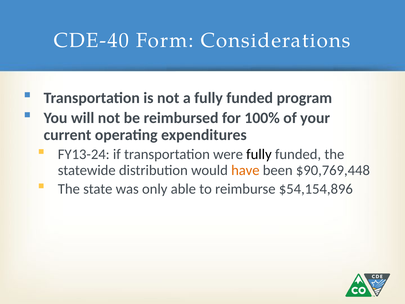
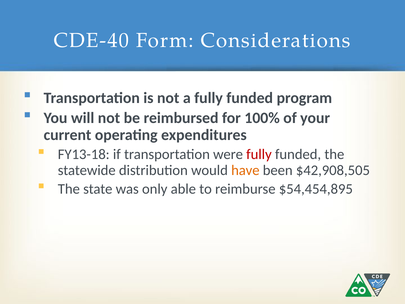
FY13-24: FY13-24 -> FY13-18
fully at (259, 154) colour: black -> red
$90,769,448: $90,769,448 -> $42,908,505
$54,154,896: $54,154,896 -> $54,454,895
